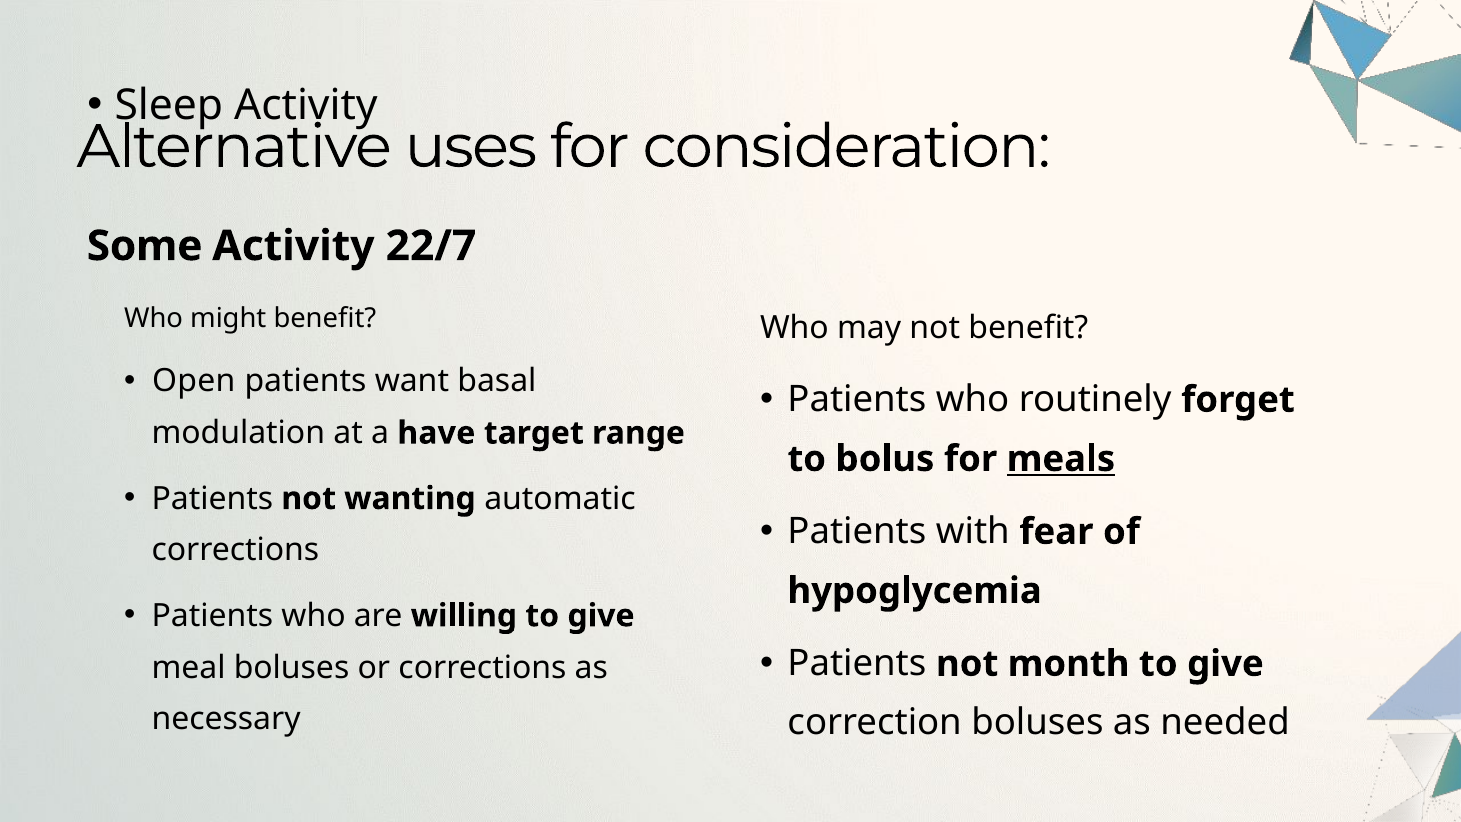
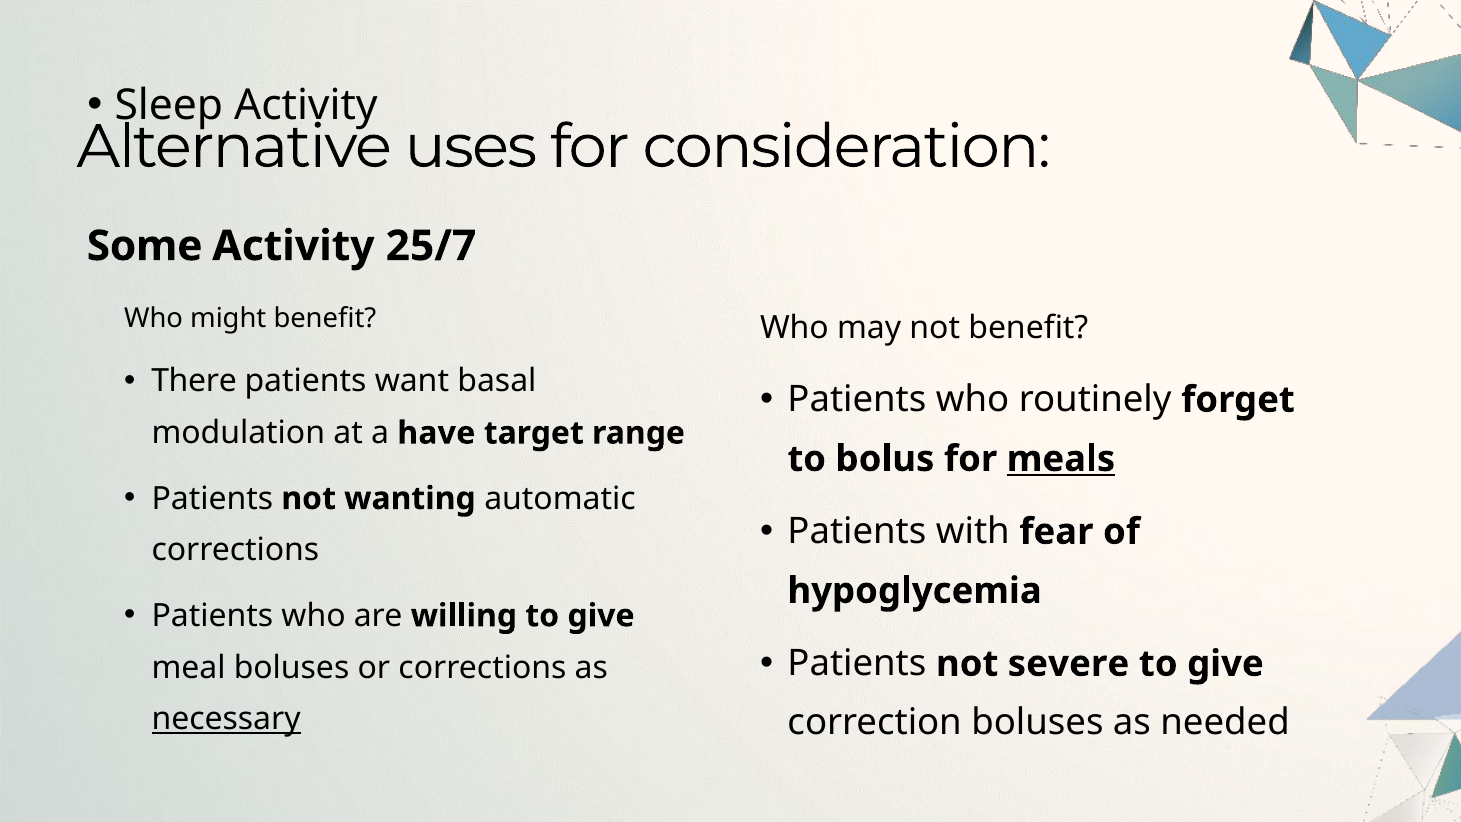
22/7: 22/7 -> 25/7
Open: Open -> There
month: month -> severe
necessary underline: none -> present
